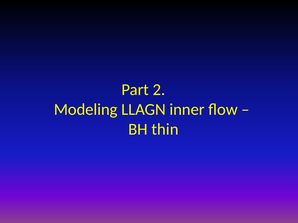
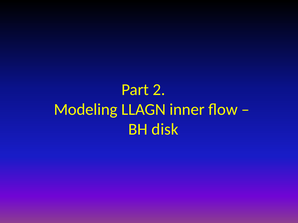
thin: thin -> disk
